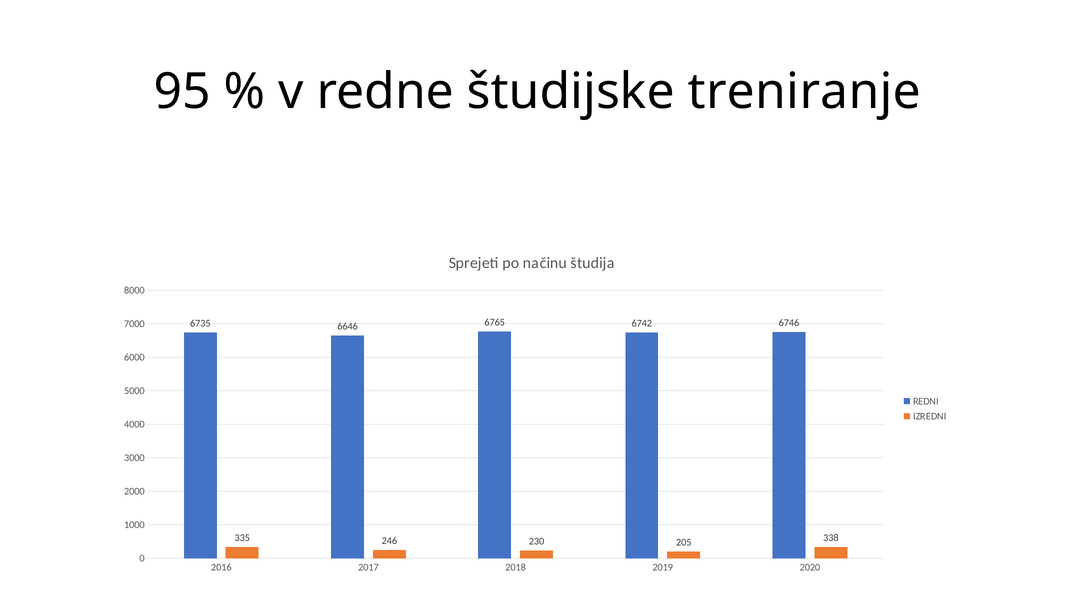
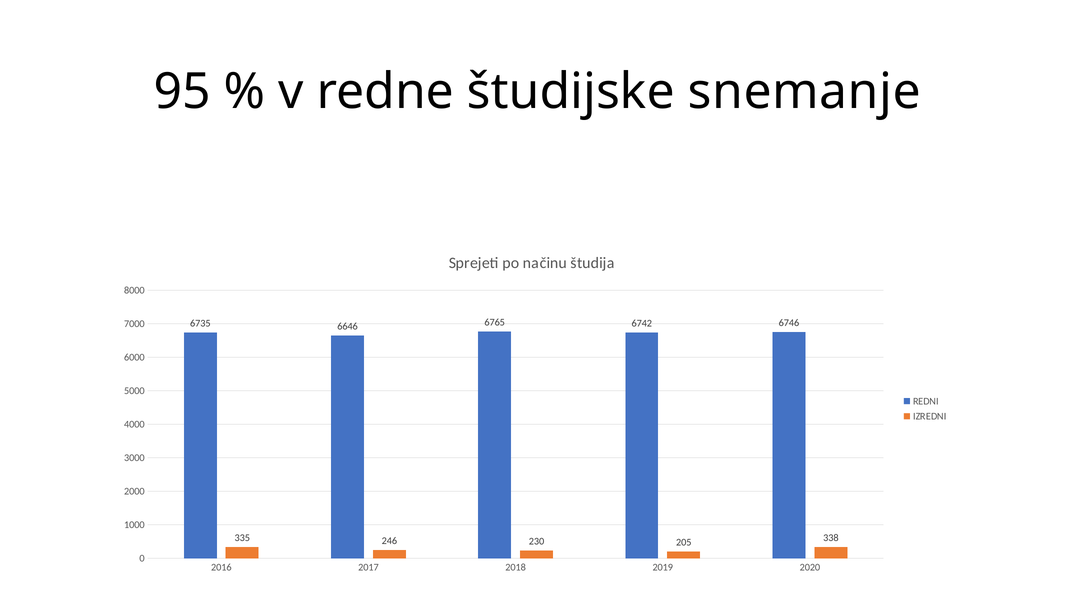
treniranje: treniranje -> snemanje
